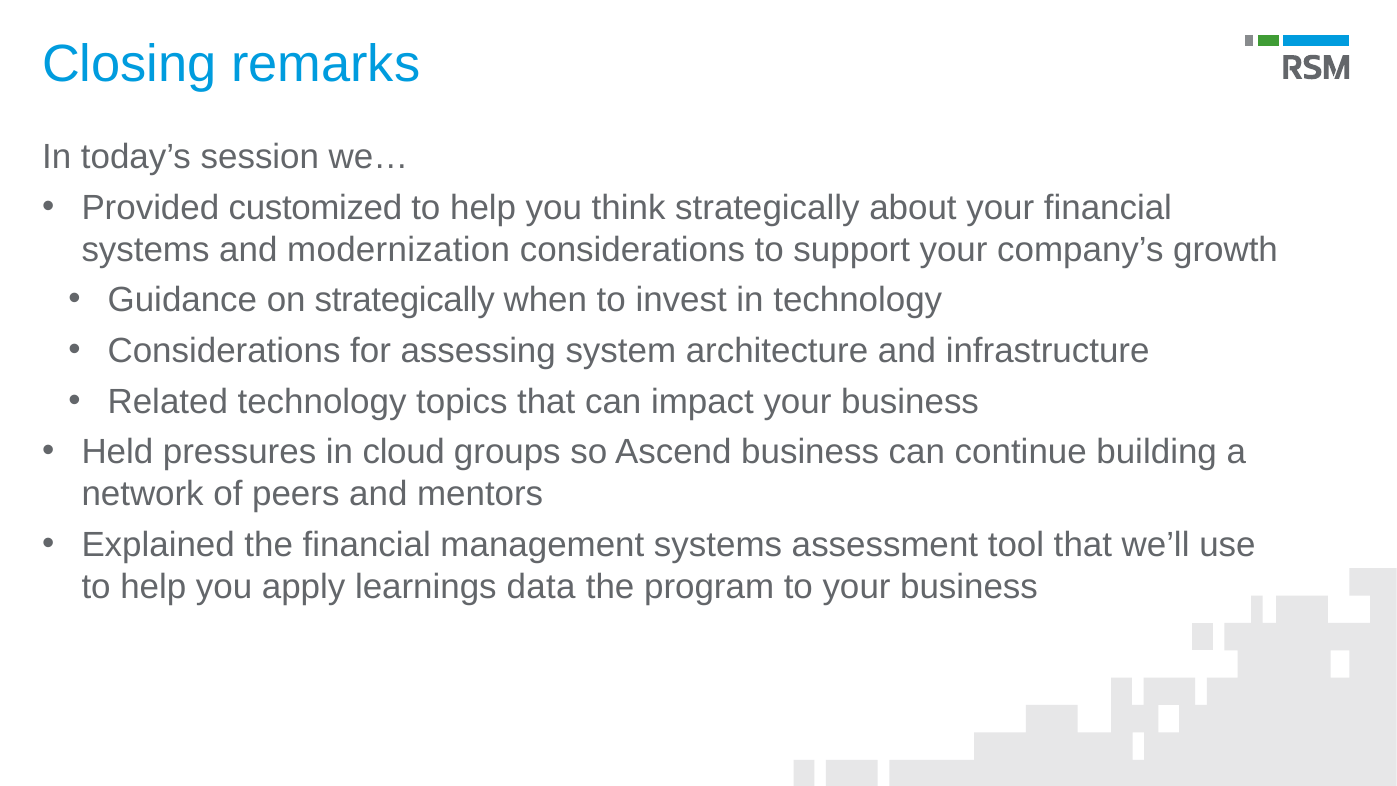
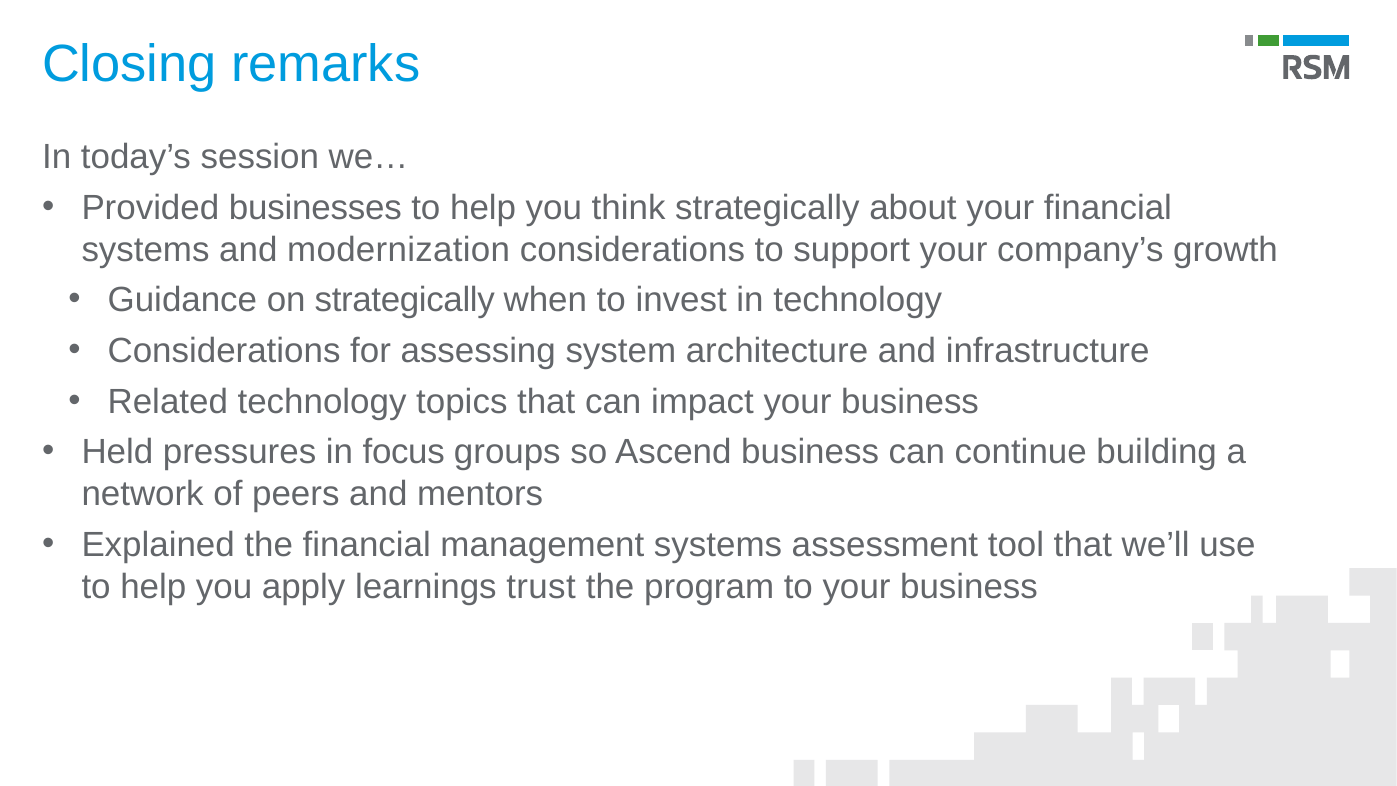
customized: customized -> businesses
cloud: cloud -> focus
data: data -> trust
